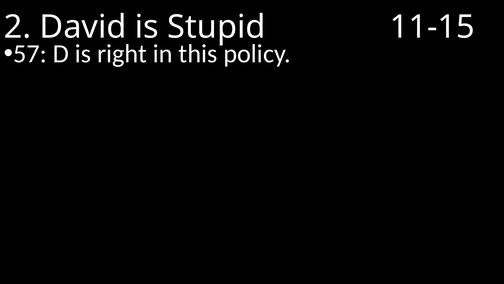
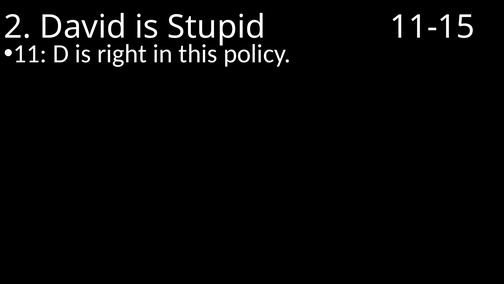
57: 57 -> 11
